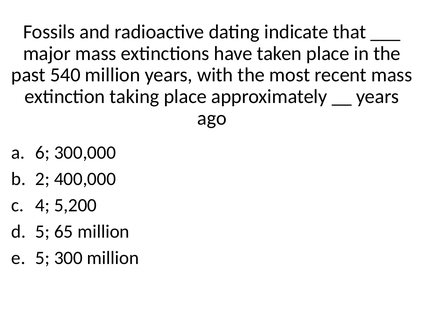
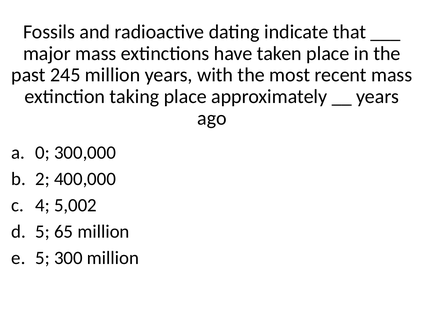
540: 540 -> 245
6: 6 -> 0
5,200: 5,200 -> 5,002
